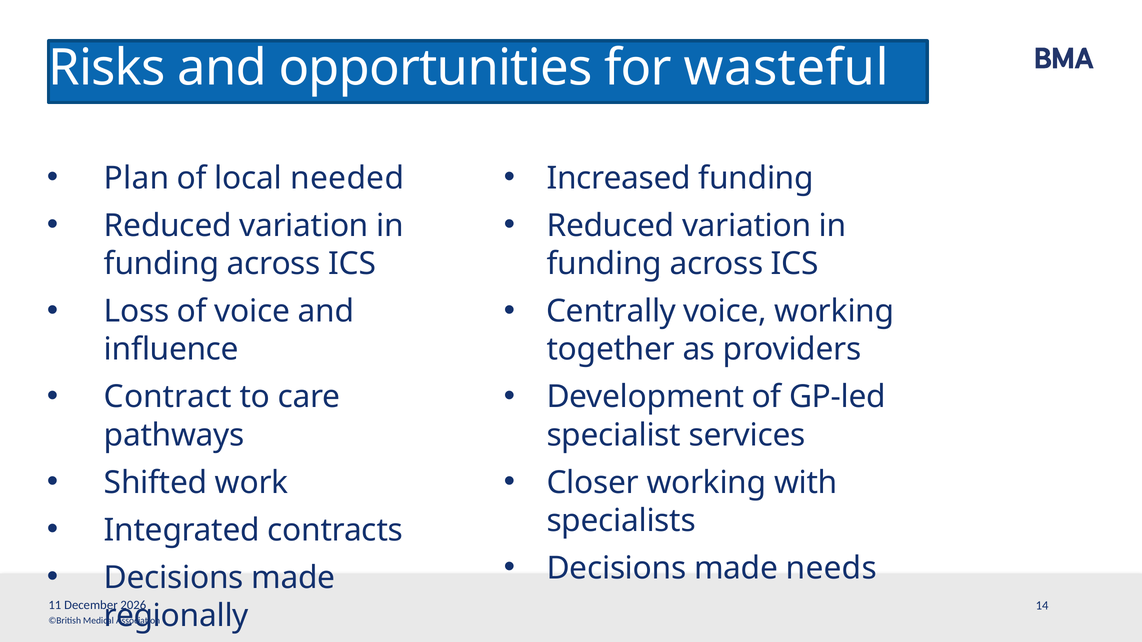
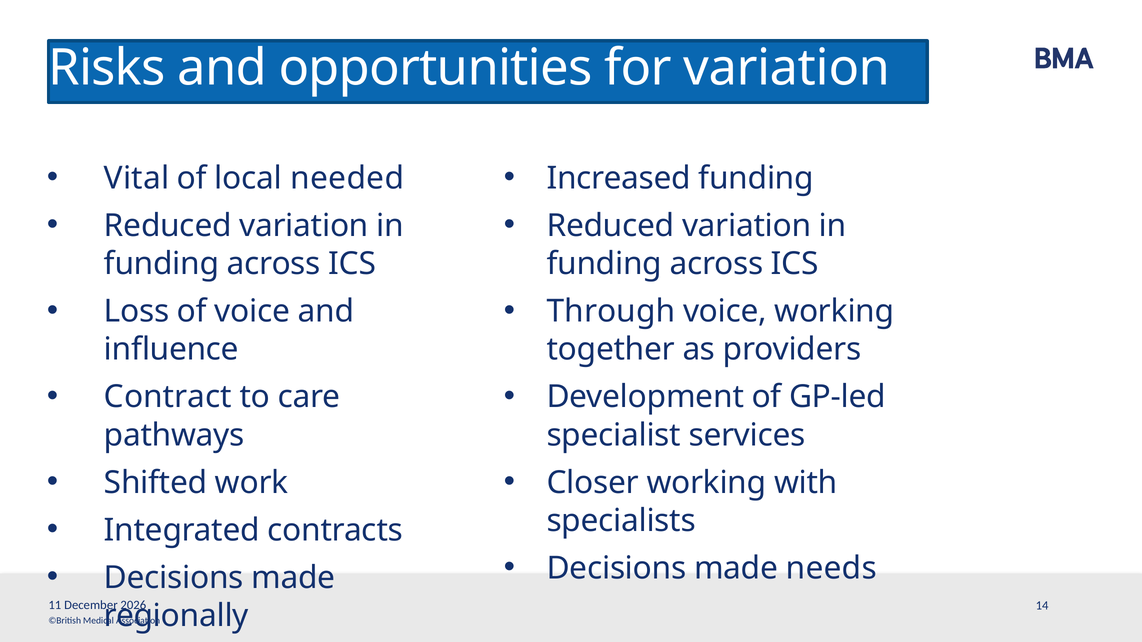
for wasteful: wasteful -> variation
Plan: Plan -> Vital
Centrally: Centrally -> Through
